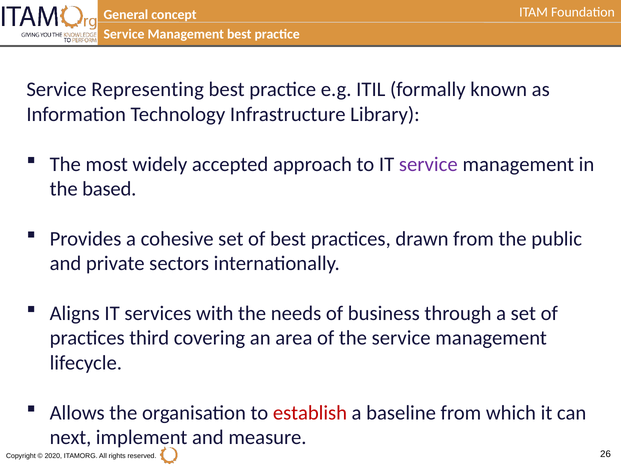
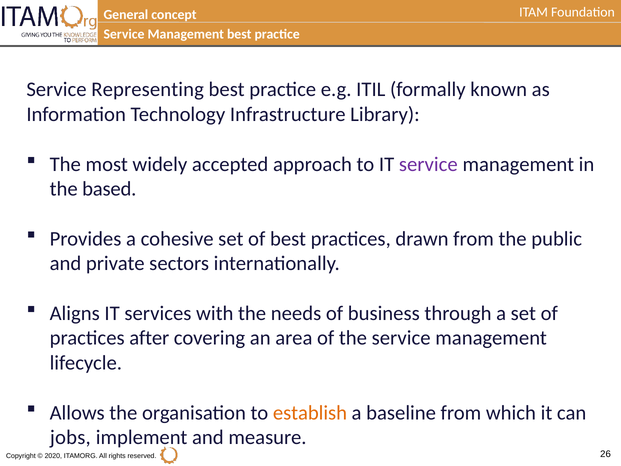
third: third -> after
establish colour: red -> orange
next: next -> jobs
